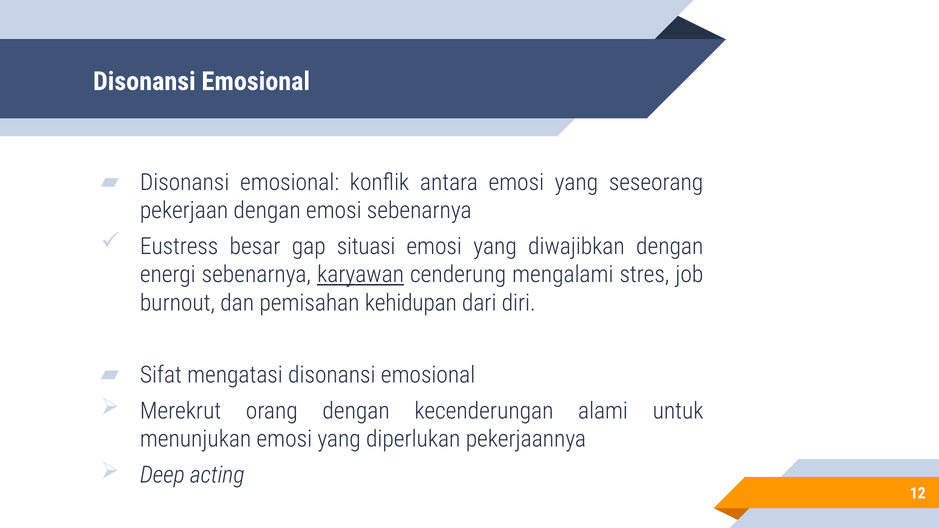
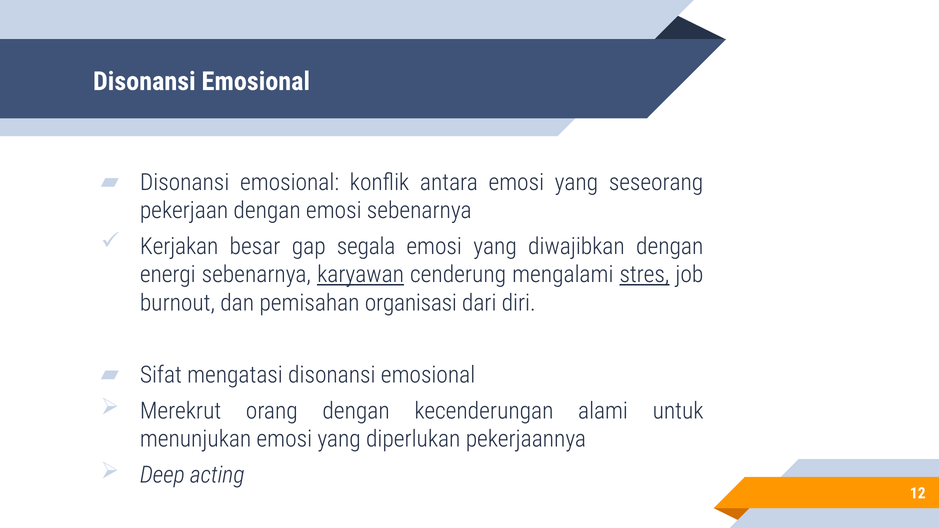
Eustress: Eustress -> Kerjakan
situasi: situasi -> segala
stres underline: none -> present
kehidupan: kehidupan -> organisasi
